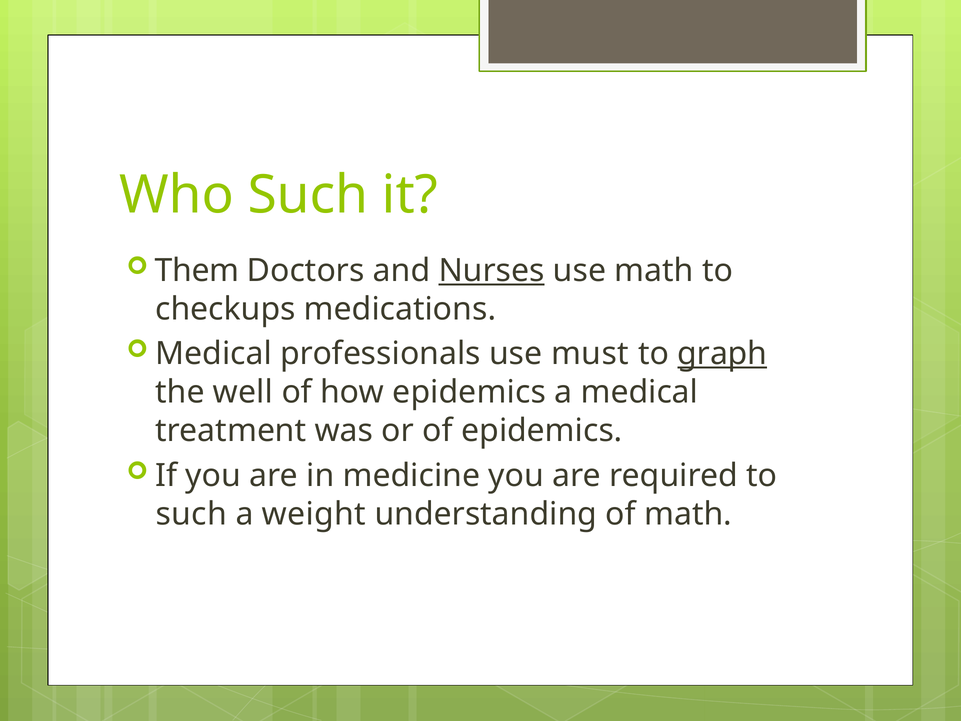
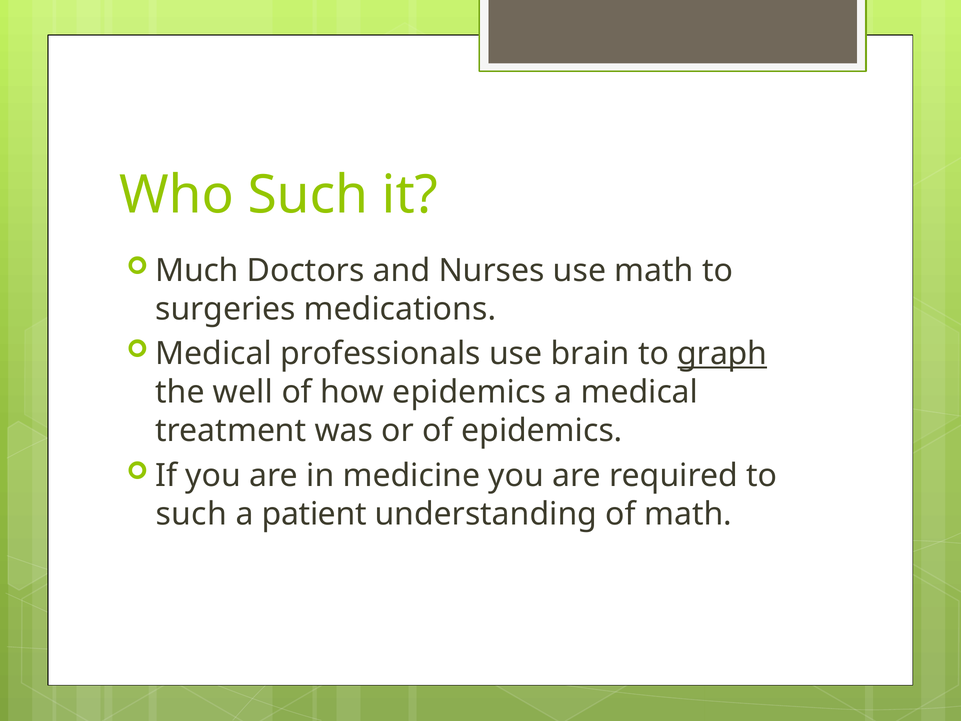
Them: Them -> Much
Nurses underline: present -> none
checkups: checkups -> surgeries
must: must -> brain
weight: weight -> patient
